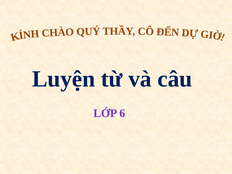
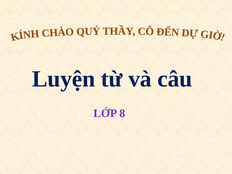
6: 6 -> 8
